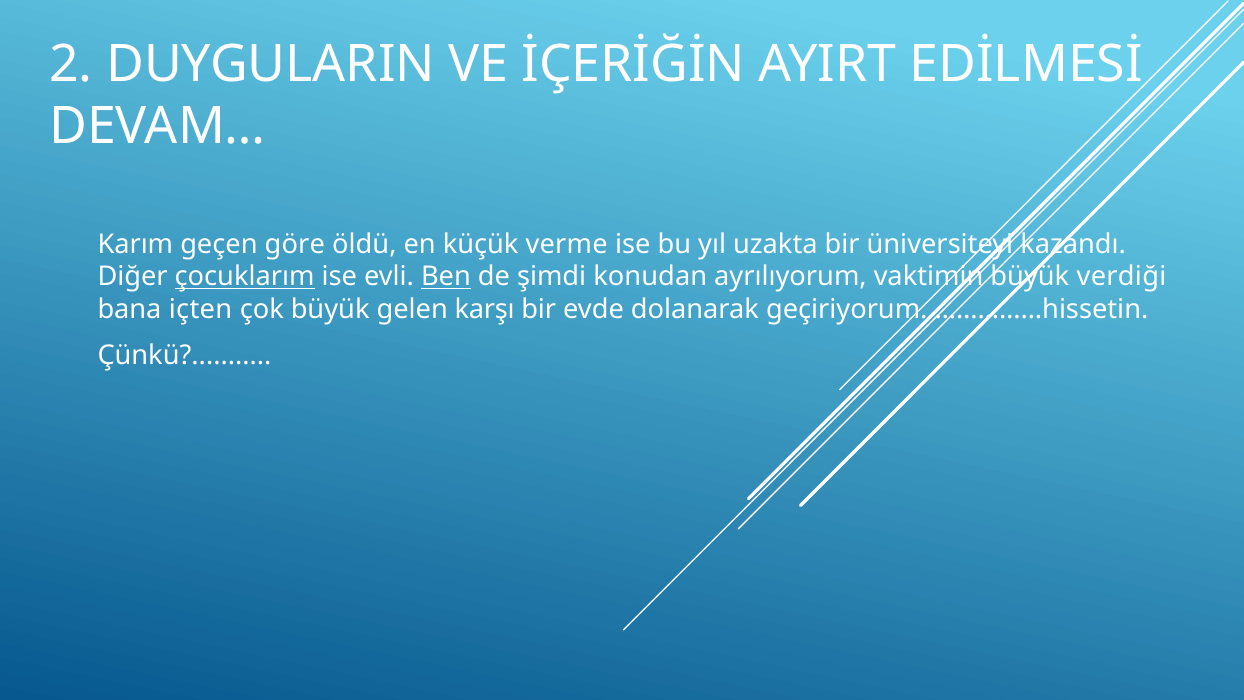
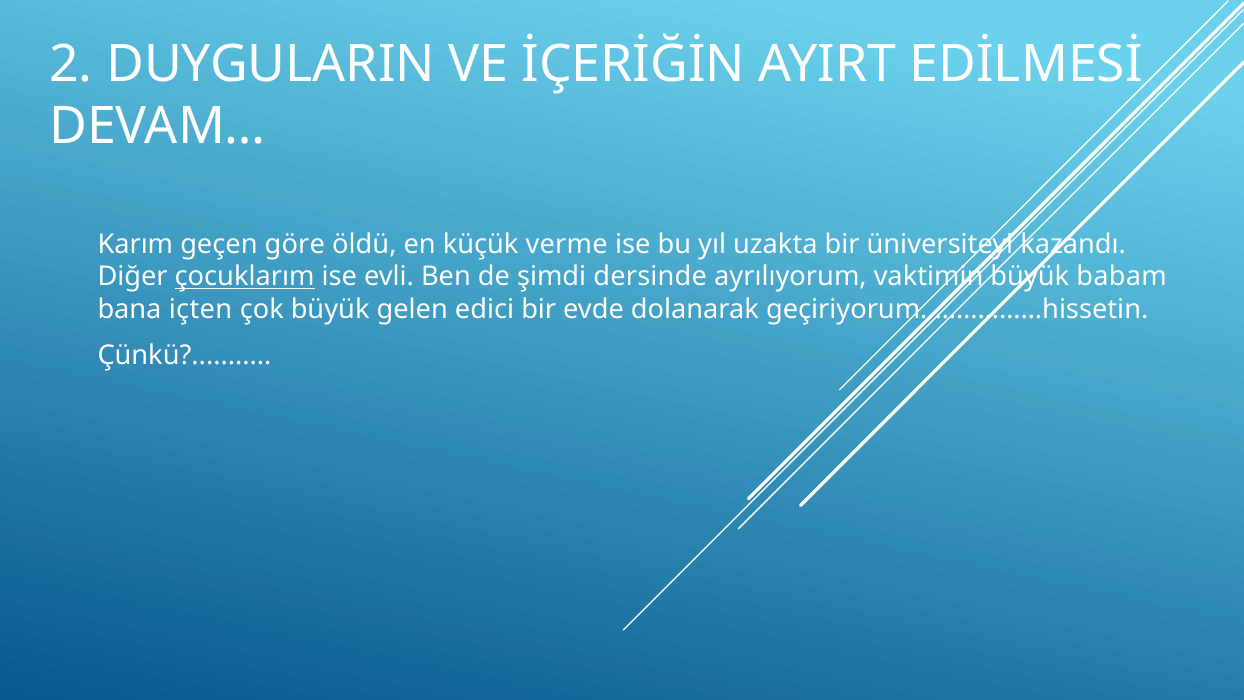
Ben underline: present -> none
konudan: konudan -> dersinde
verdiği: verdiği -> babam
karşı: karşı -> edici
